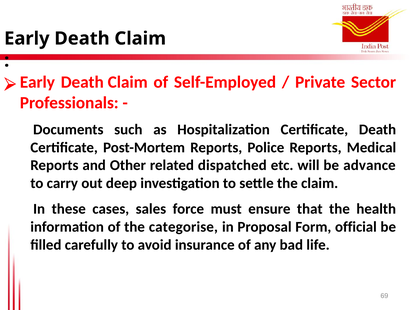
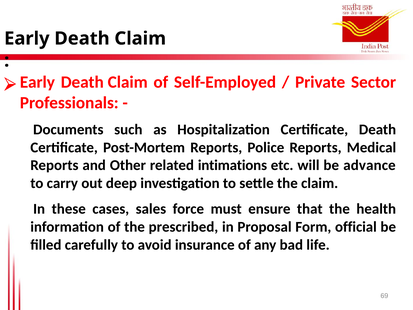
dispatched: dispatched -> intimations
categorise: categorise -> prescribed
